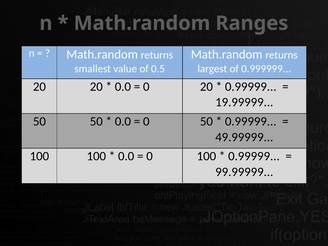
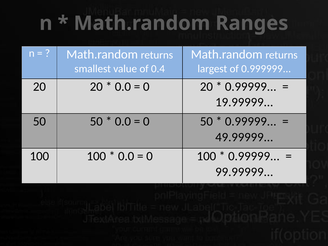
0.5: 0.5 -> 0.4
